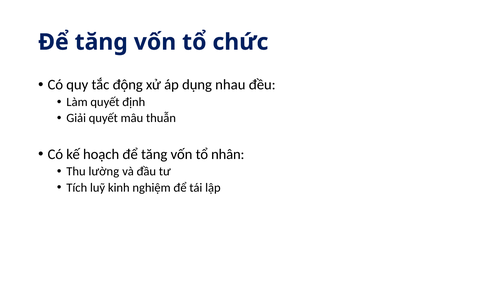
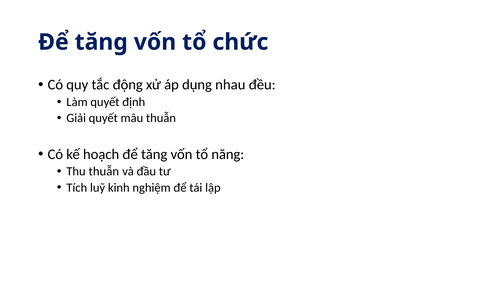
nhân: nhân -> năng
Thu lường: lường -> thuẫn
